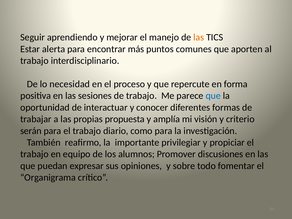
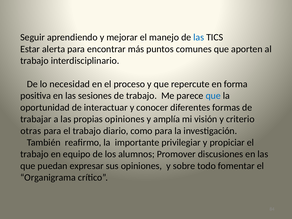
las at (199, 37) colour: orange -> blue
propias propuesta: propuesta -> opiniones
serán: serán -> otras
